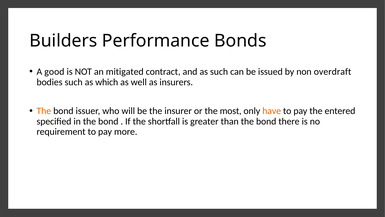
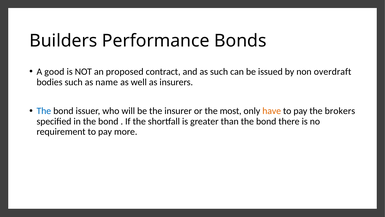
mitigated: mitigated -> proposed
which: which -> name
The at (44, 111) colour: orange -> blue
entered: entered -> brokers
